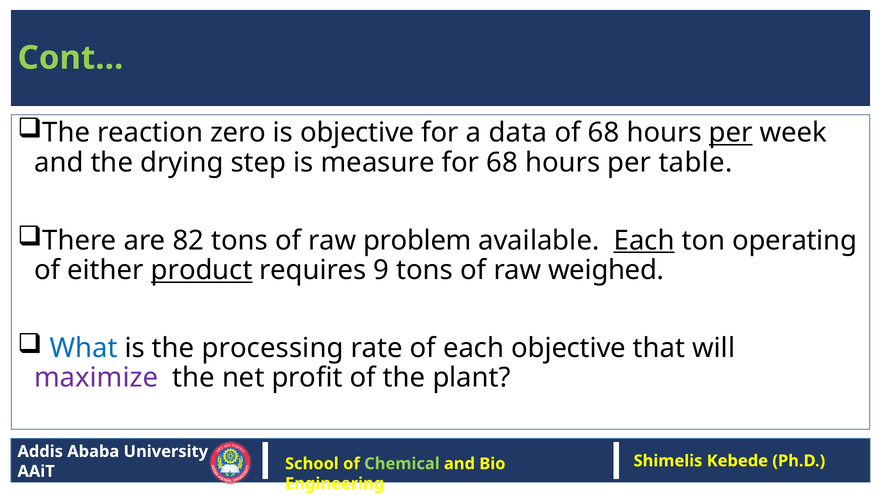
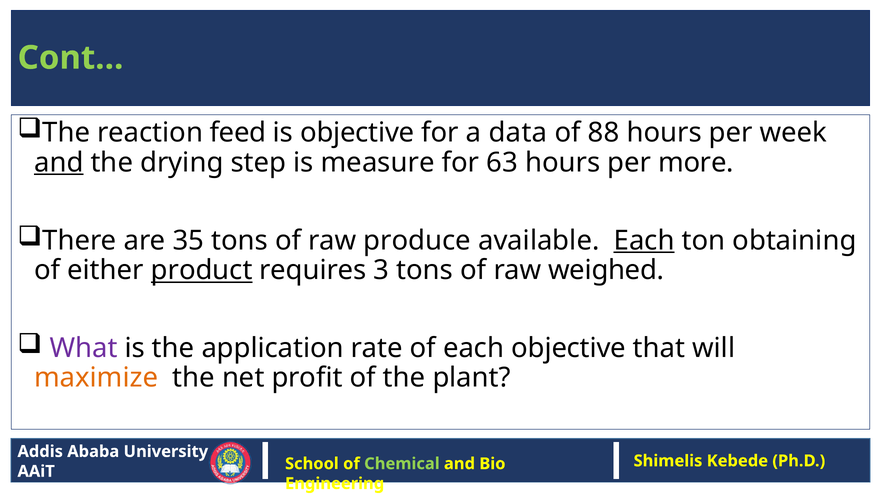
zero: zero -> feed
of 68: 68 -> 88
per at (731, 133) underline: present -> none
and at (59, 162) underline: none -> present
for 68: 68 -> 63
table: table -> more
82: 82 -> 35
problem: problem -> produce
operating: operating -> obtaining
9: 9 -> 3
What colour: blue -> purple
processing: processing -> application
maximize colour: purple -> orange
